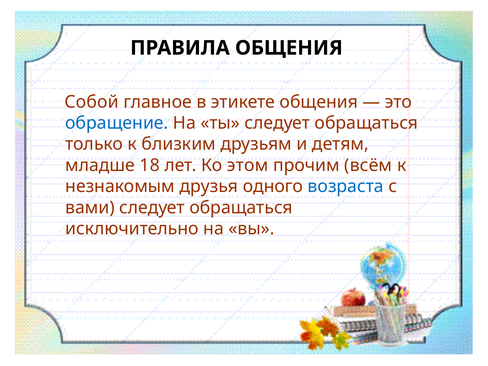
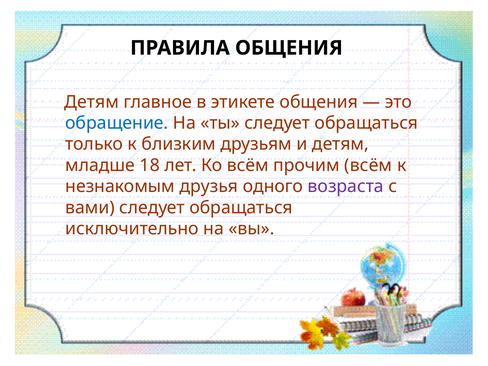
Собой at (92, 102): Собой -> Детям
Ко этом: этом -> всём
возраста colour: blue -> purple
